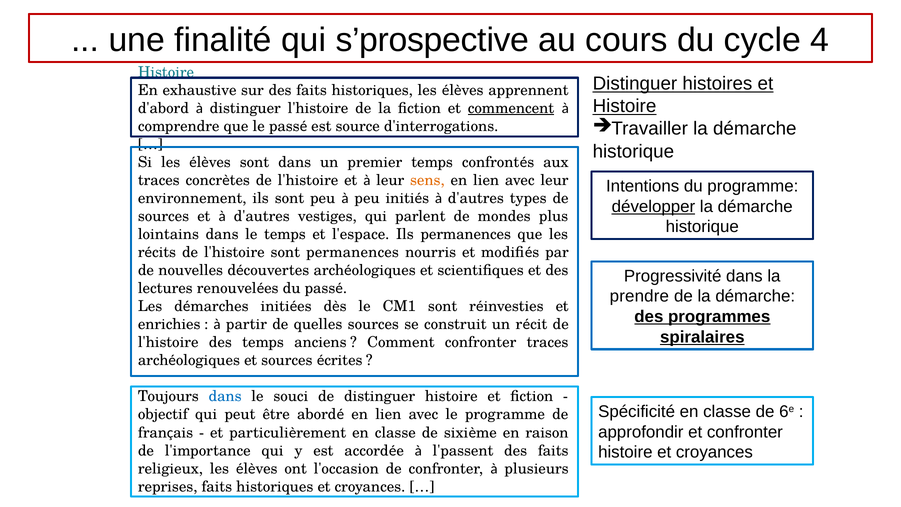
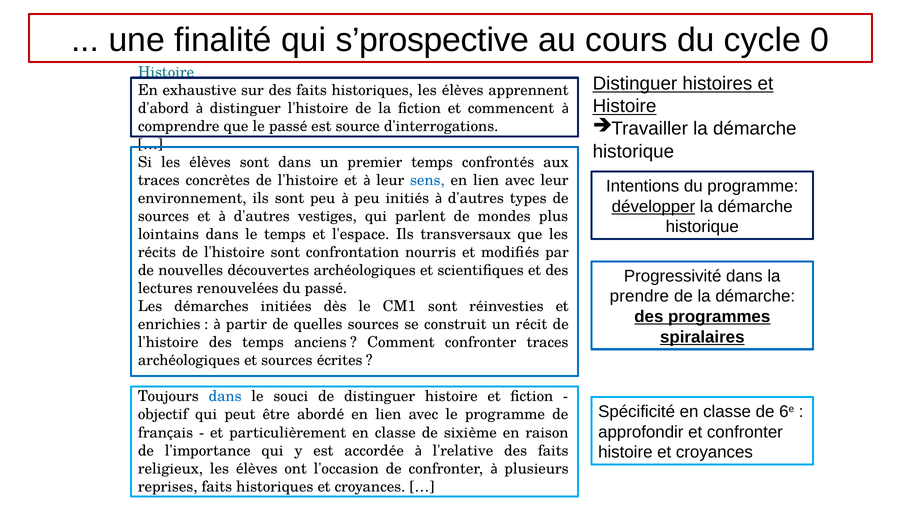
4: 4 -> 0
commencent underline: present -> none
sens colour: orange -> blue
Ils permanences: permanences -> transversaux
sont permanences: permanences -> confrontation
l'passent: l'passent -> l'relative
